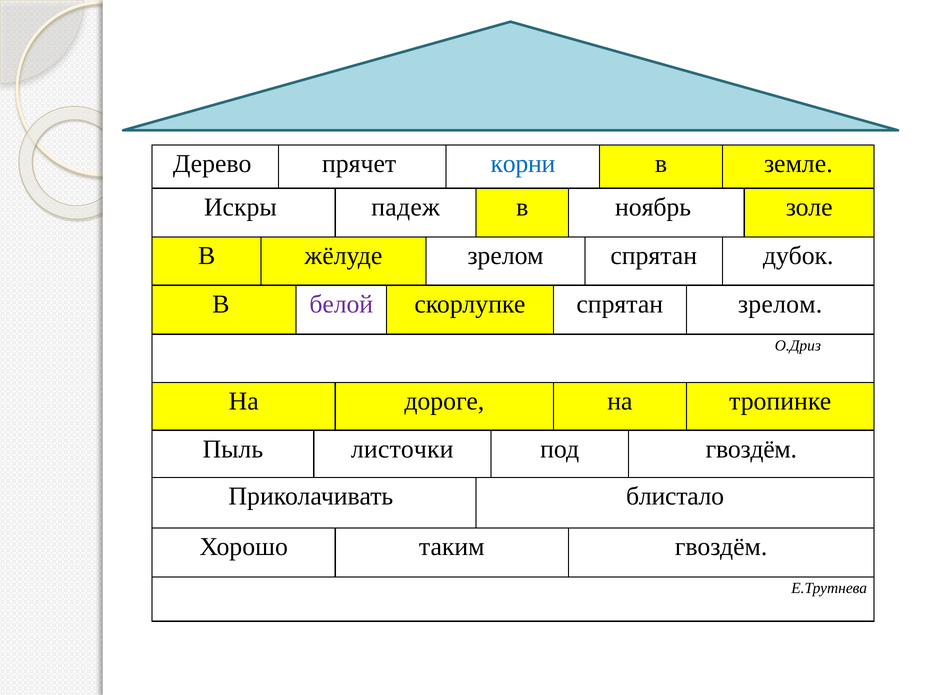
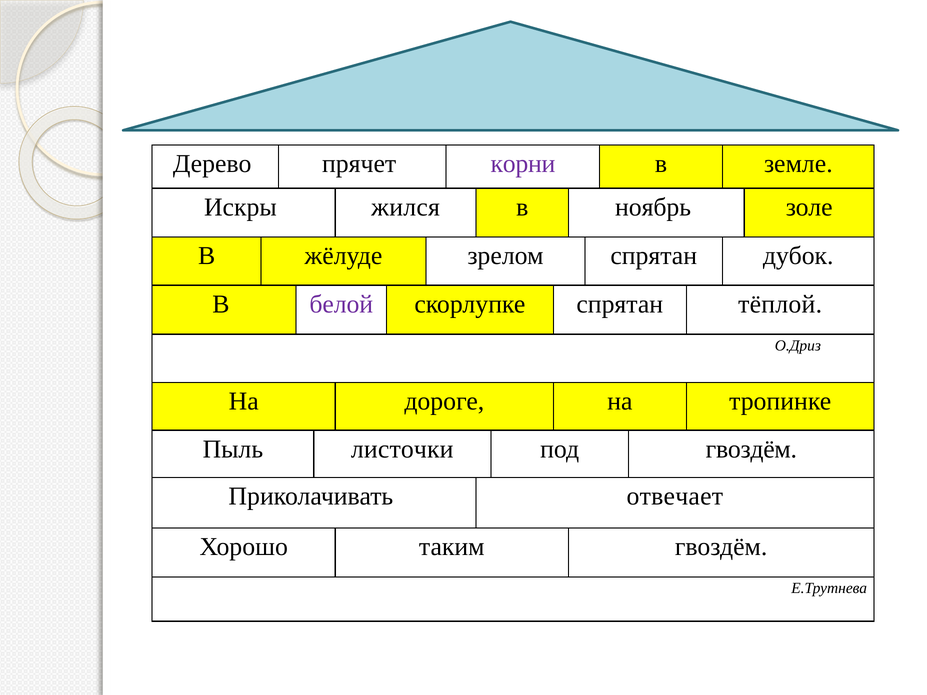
корни colour: blue -> purple
падеж: падеж -> жился
спрятан зрелом: зрелом -> тёплой
блистало: блистало -> отвечает
